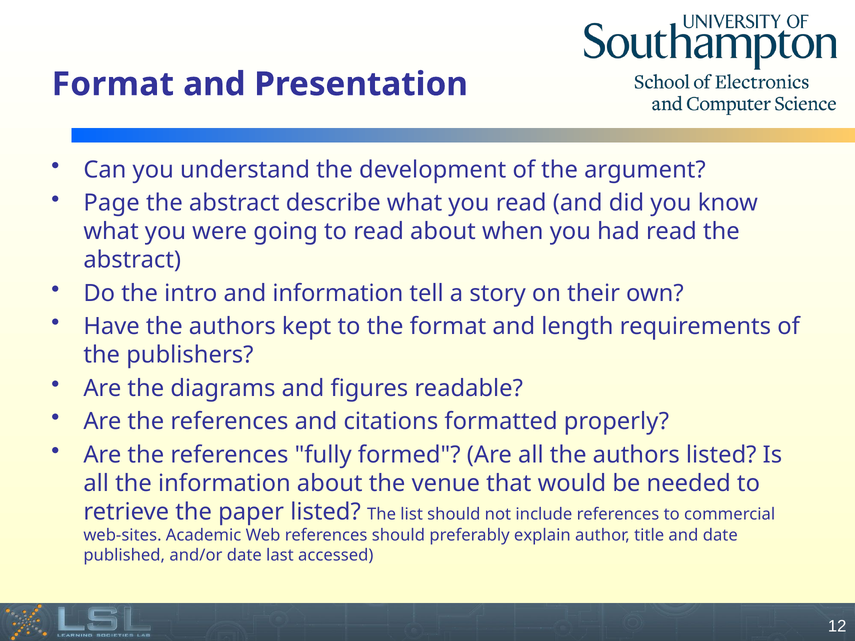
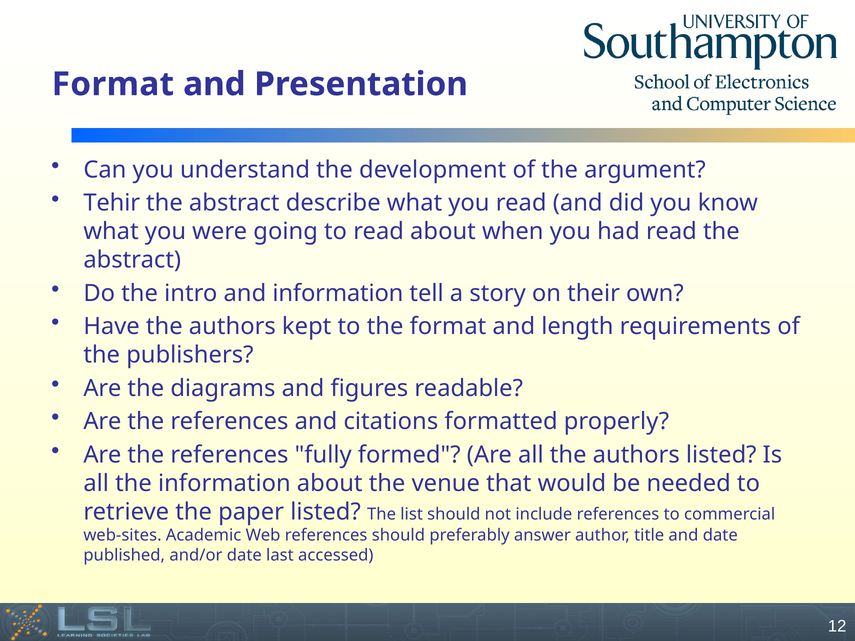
Page: Page -> Tehir
explain: explain -> answer
